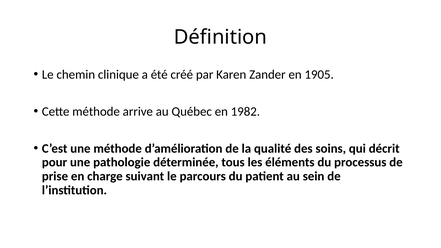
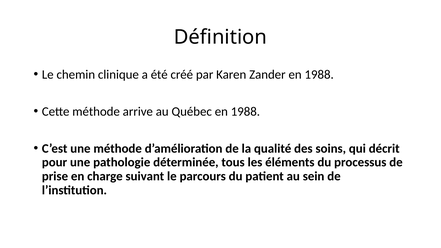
Zander en 1905: 1905 -> 1988
Québec en 1982: 1982 -> 1988
